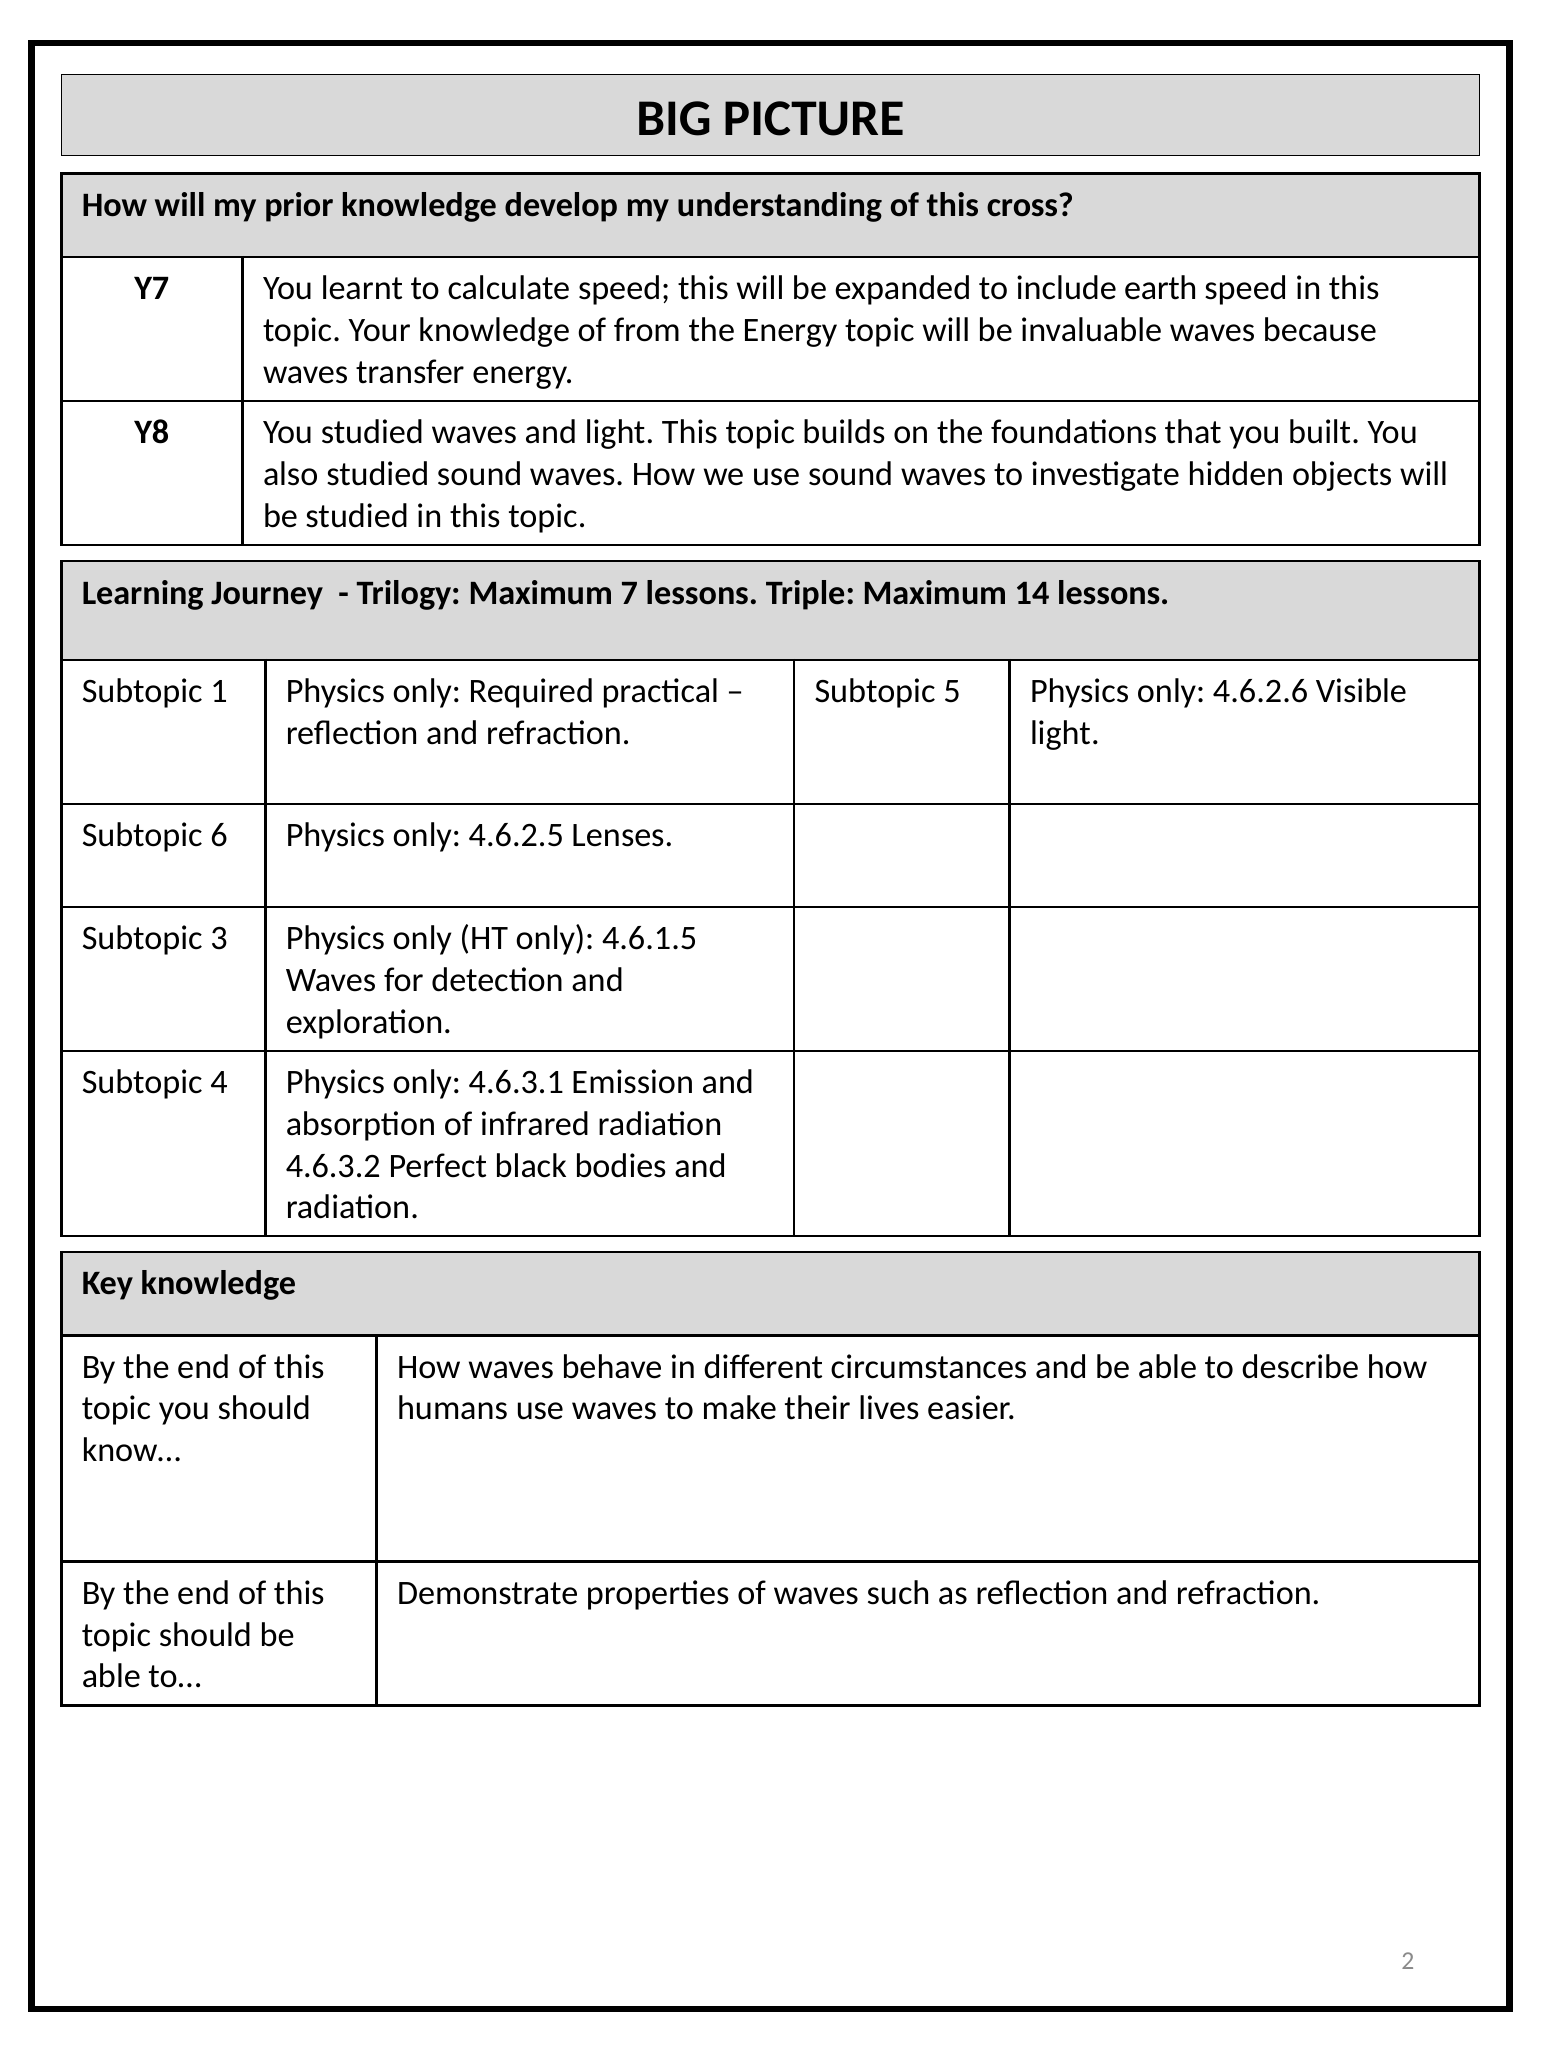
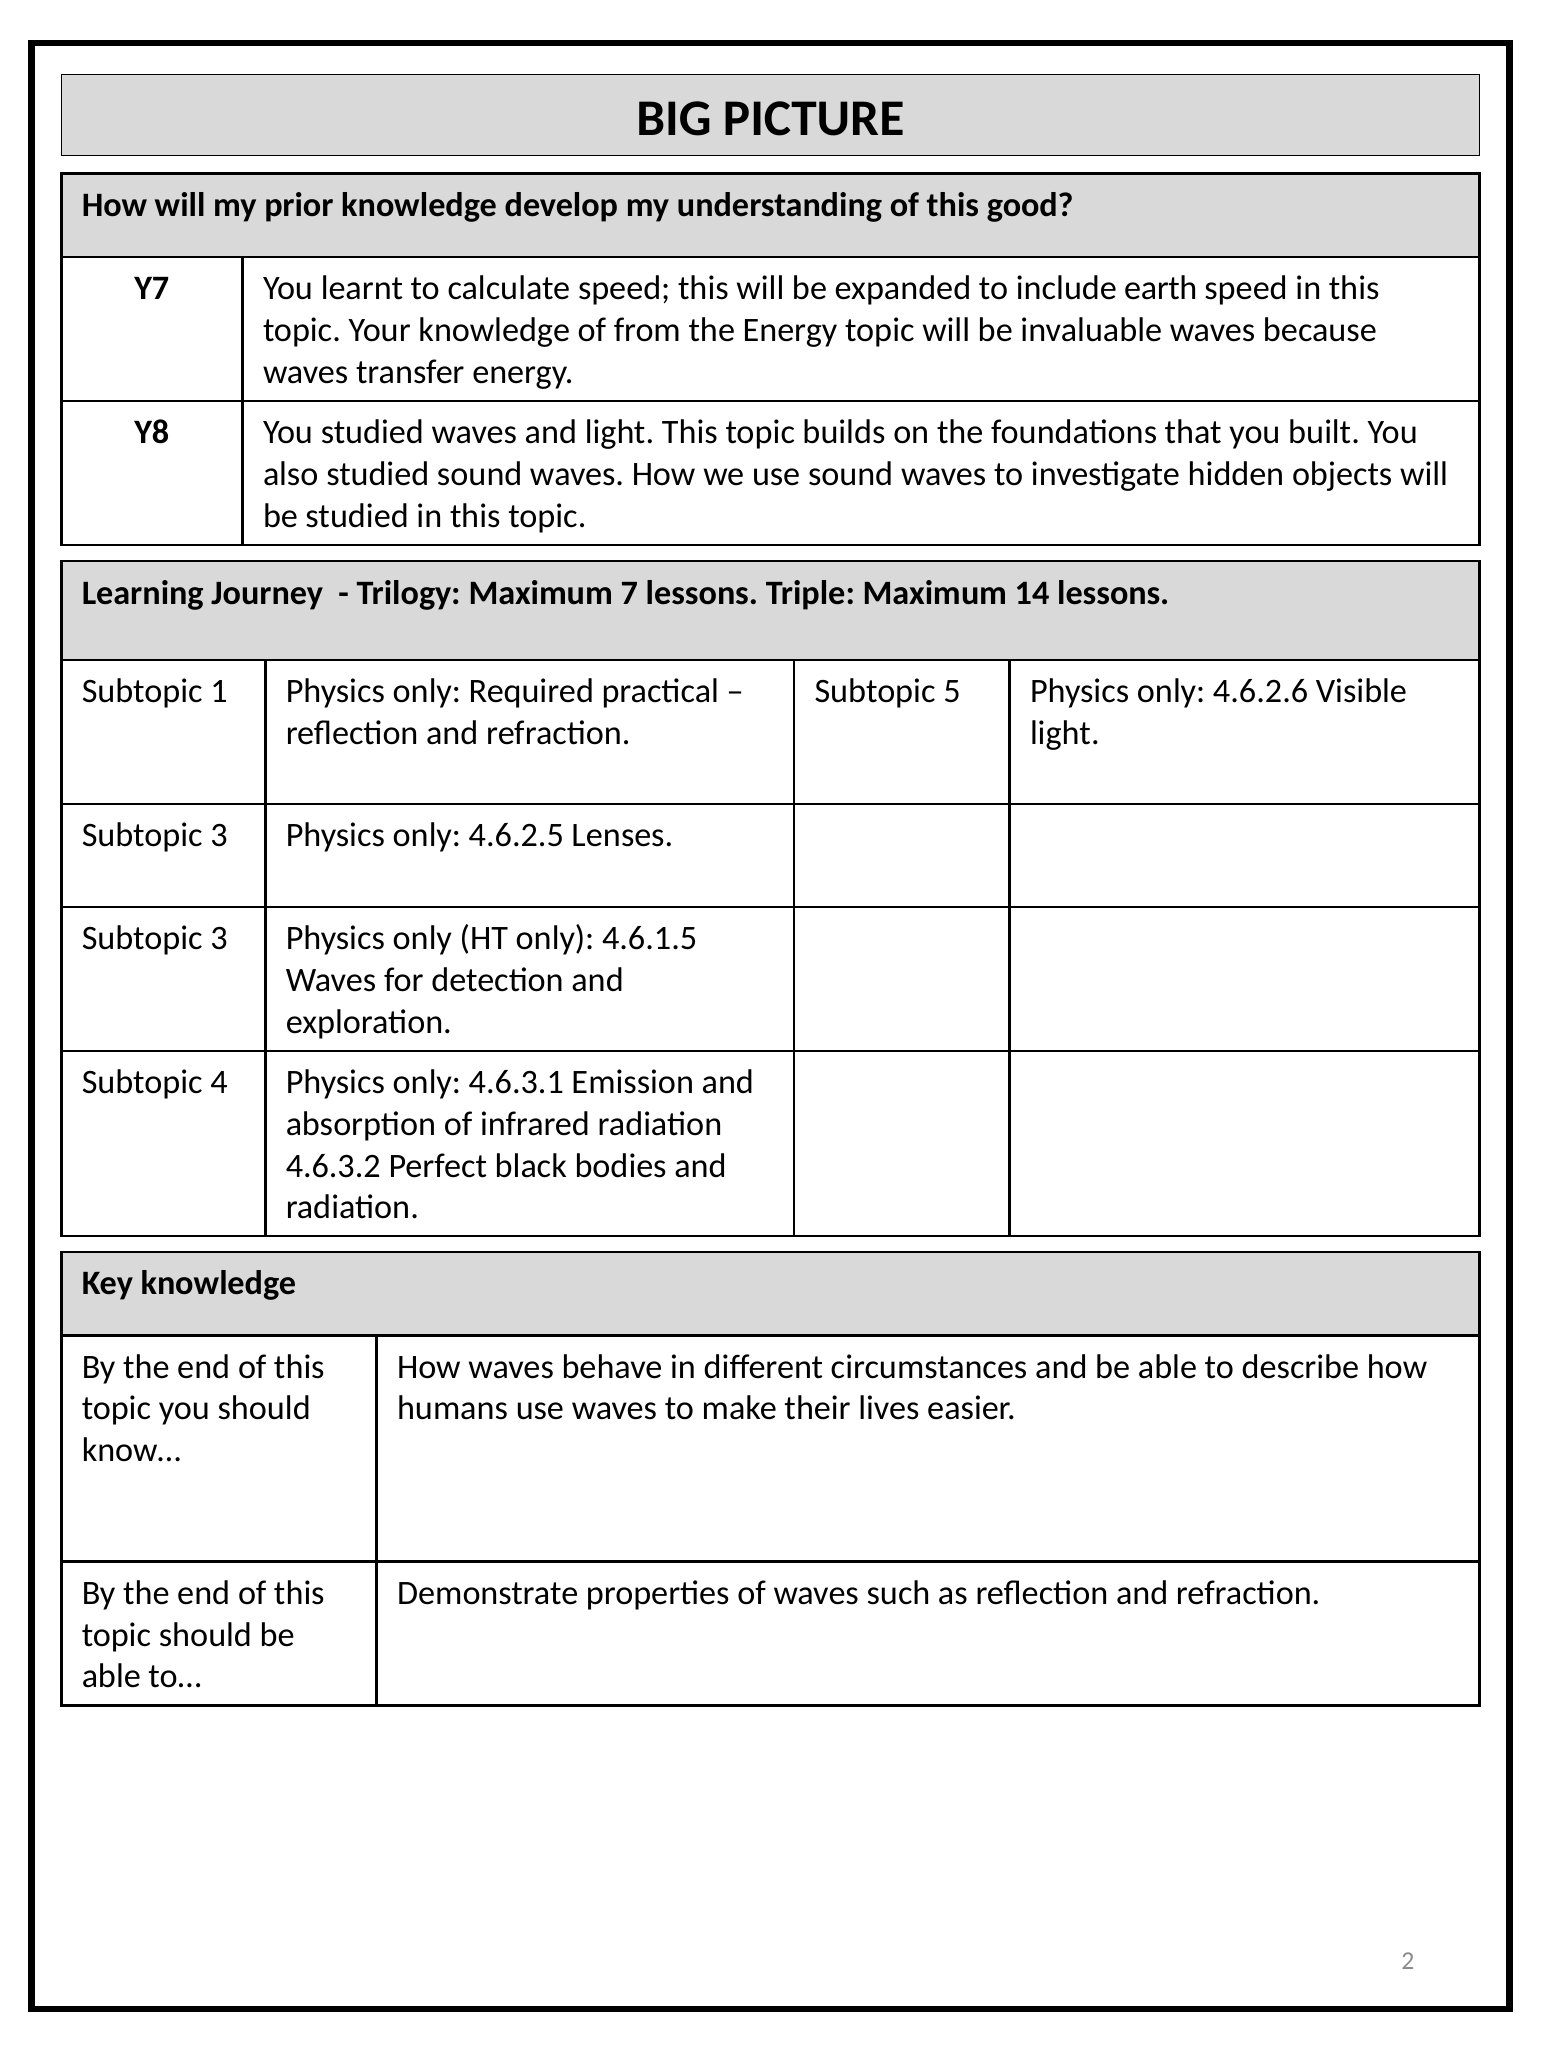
cross: cross -> good
6 at (219, 835): 6 -> 3
